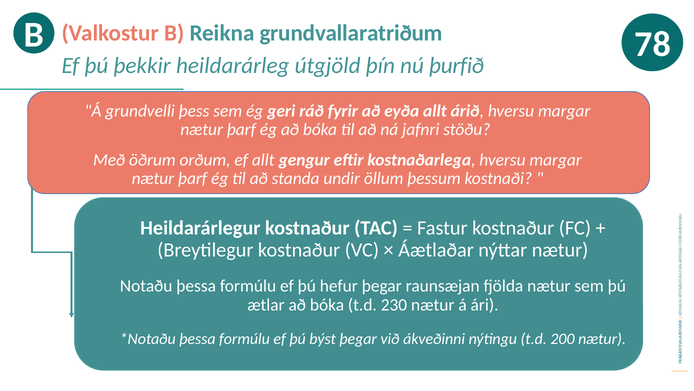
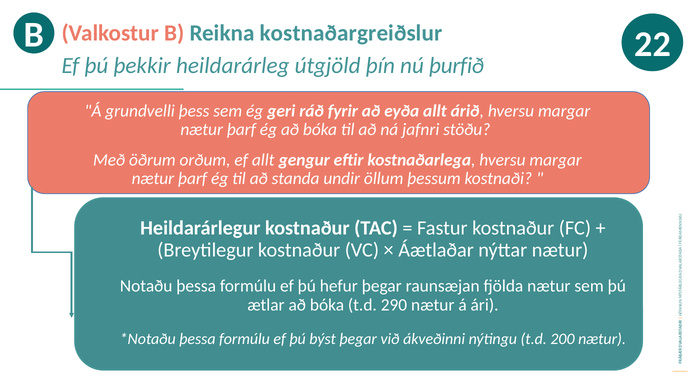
78: 78 -> 22
grundvallaratriðum: grundvallaratriðum -> kostnaðargreiðslur
230: 230 -> 290
